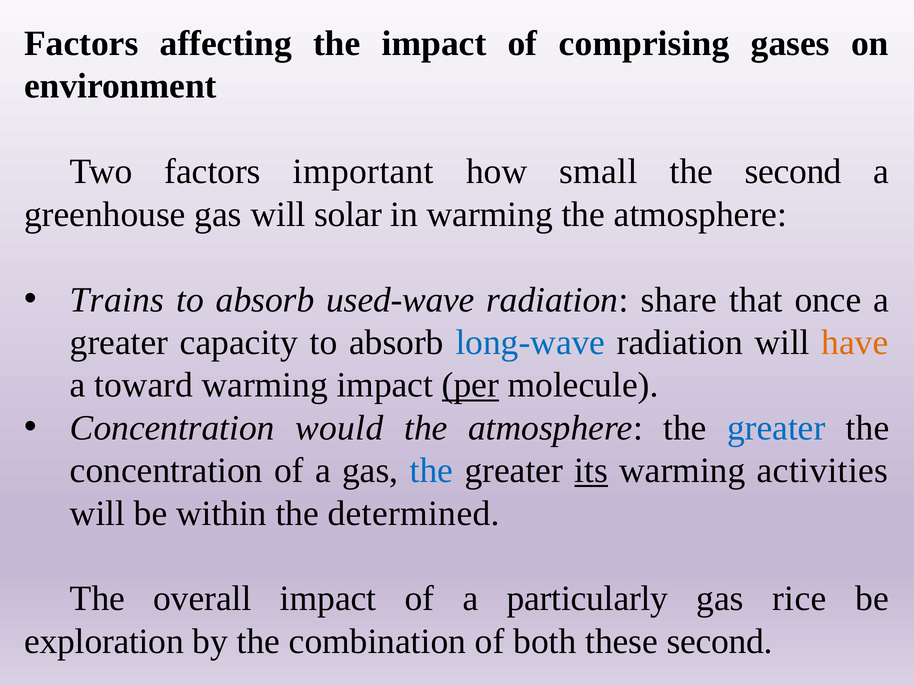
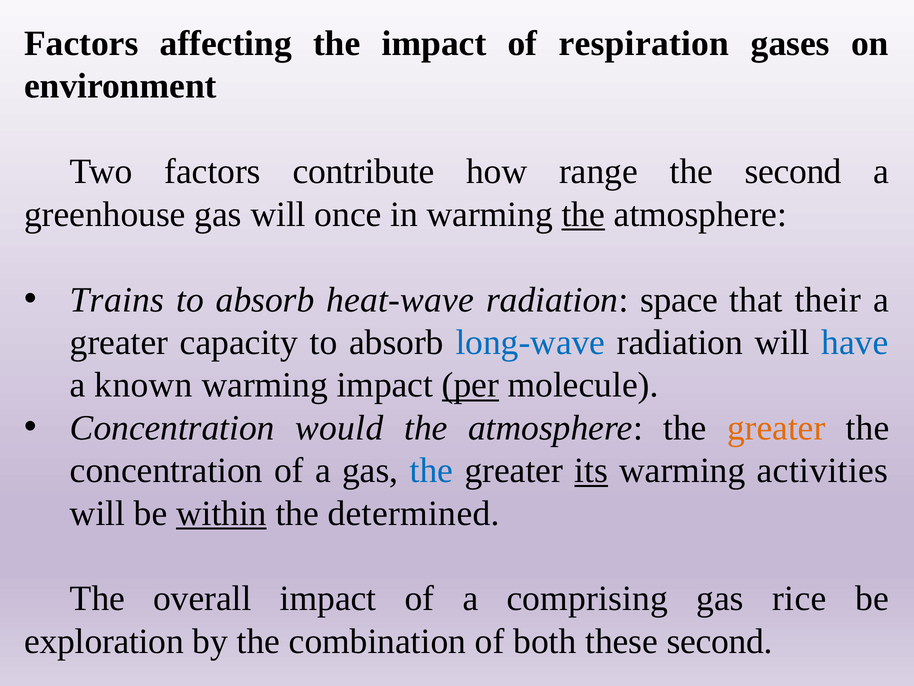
comprising: comprising -> respiration
important: important -> contribute
small: small -> range
solar: solar -> once
the at (583, 214) underline: none -> present
used-wave: used-wave -> heat-wave
share: share -> space
once: once -> their
have colour: orange -> blue
toward: toward -> known
greater at (776, 428) colour: blue -> orange
within underline: none -> present
particularly: particularly -> comprising
